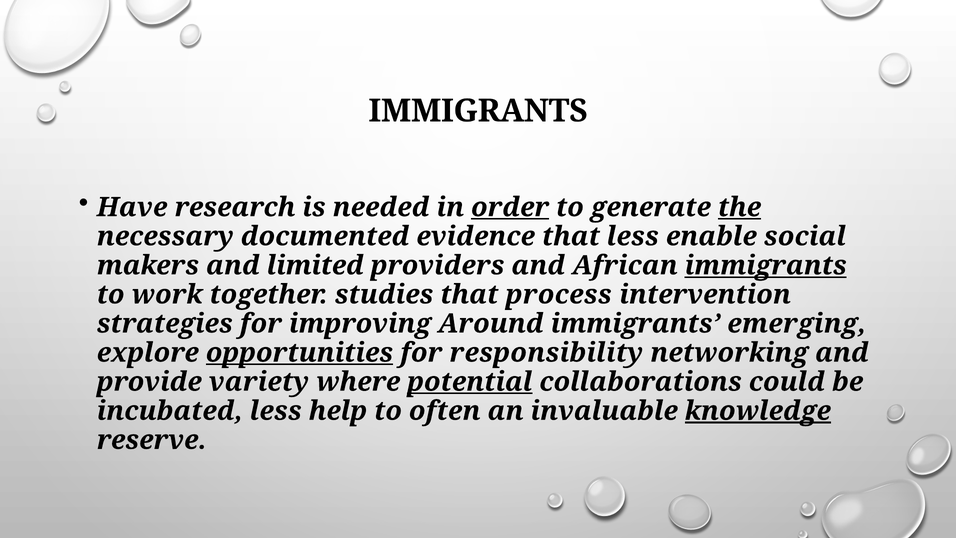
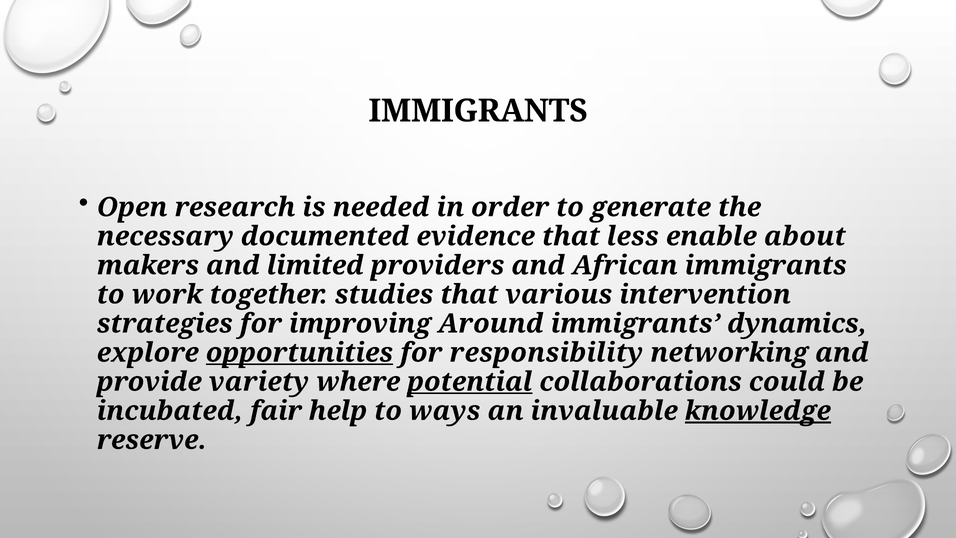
Have: Have -> Open
order underline: present -> none
the underline: present -> none
social: social -> about
immigrants at (766, 265) underline: present -> none
process: process -> various
emerging: emerging -> dynamics
incubated less: less -> fair
often: often -> ways
